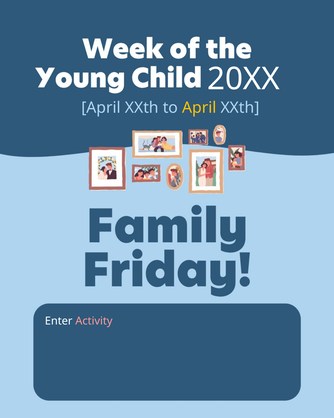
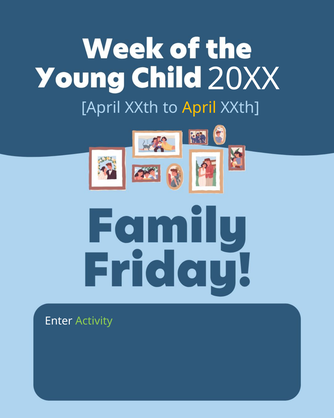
Activity colour: pink -> light green
